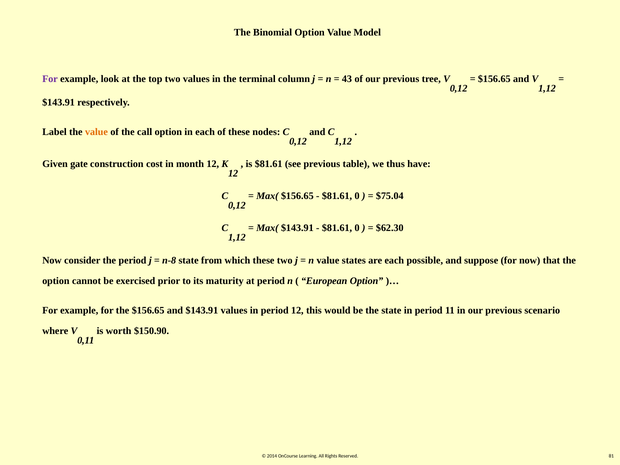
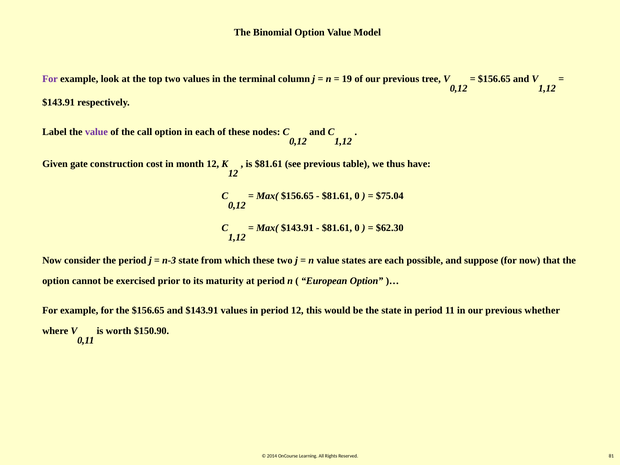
43: 43 -> 19
value at (96, 132) colour: orange -> purple
n-8: n-8 -> n-3
scenario: scenario -> whether
